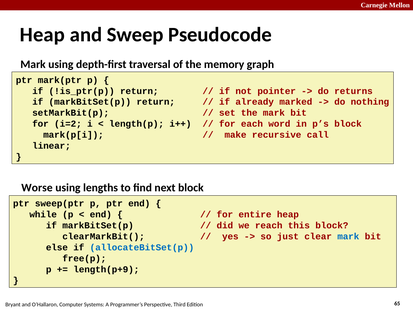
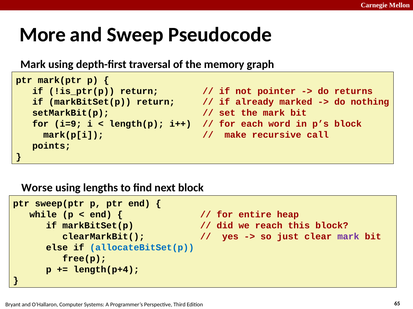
Heap at (42, 35): Heap -> More
i=2: i=2 -> i=9
linear: linear -> points
mark at (348, 237) colour: blue -> purple
length(p+9: length(p+9 -> length(p+4
